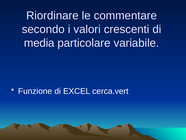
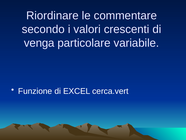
media: media -> venga
